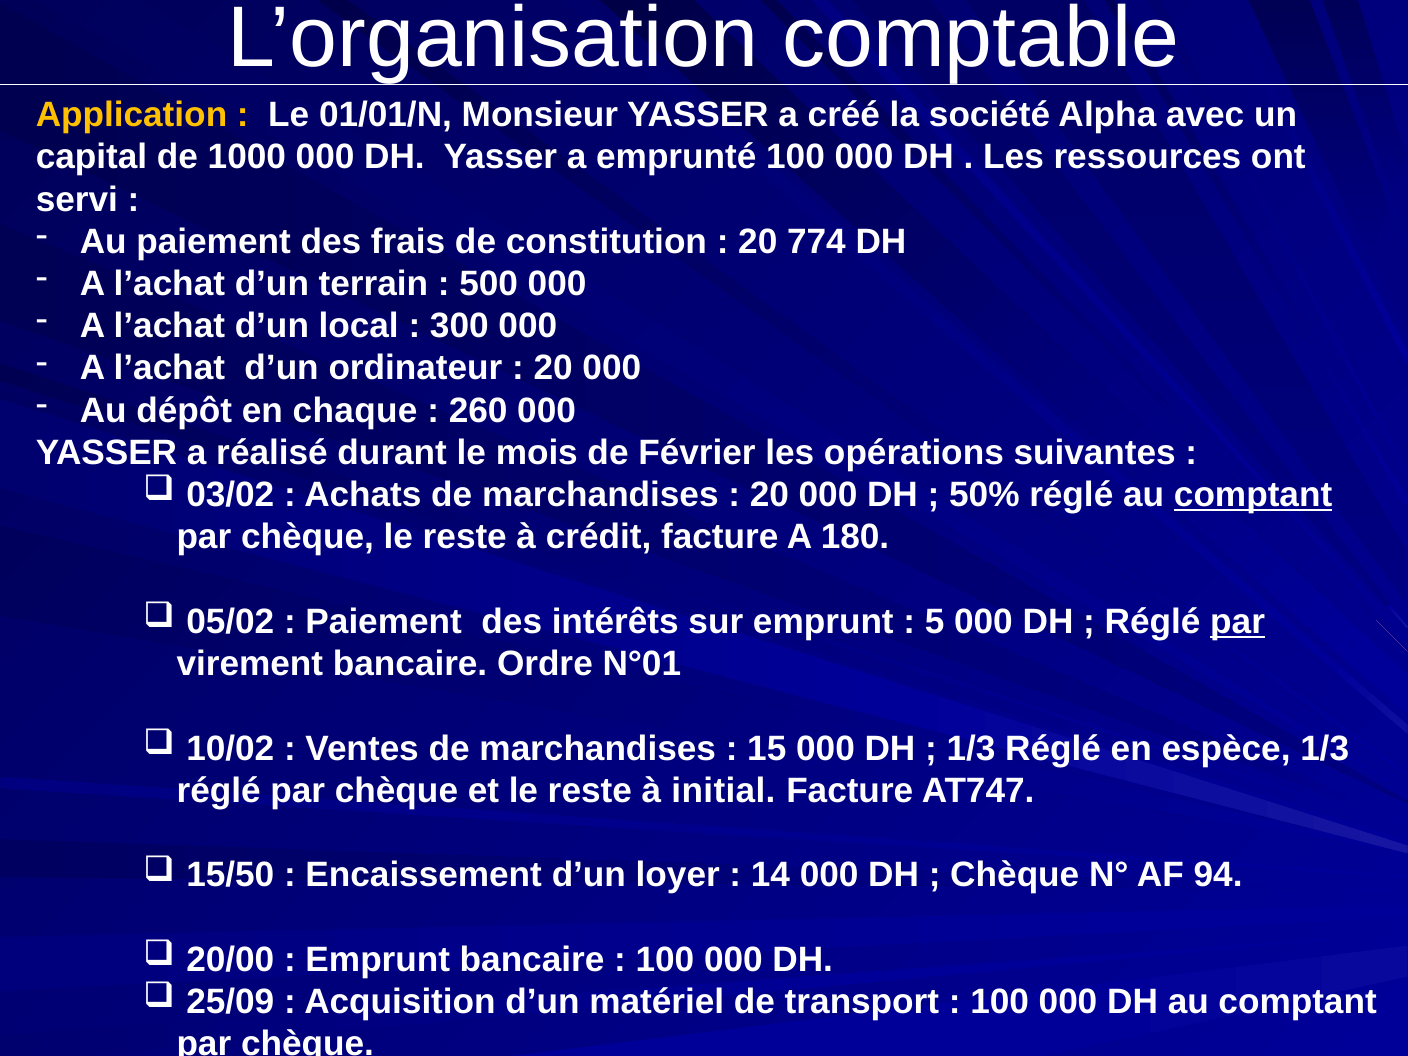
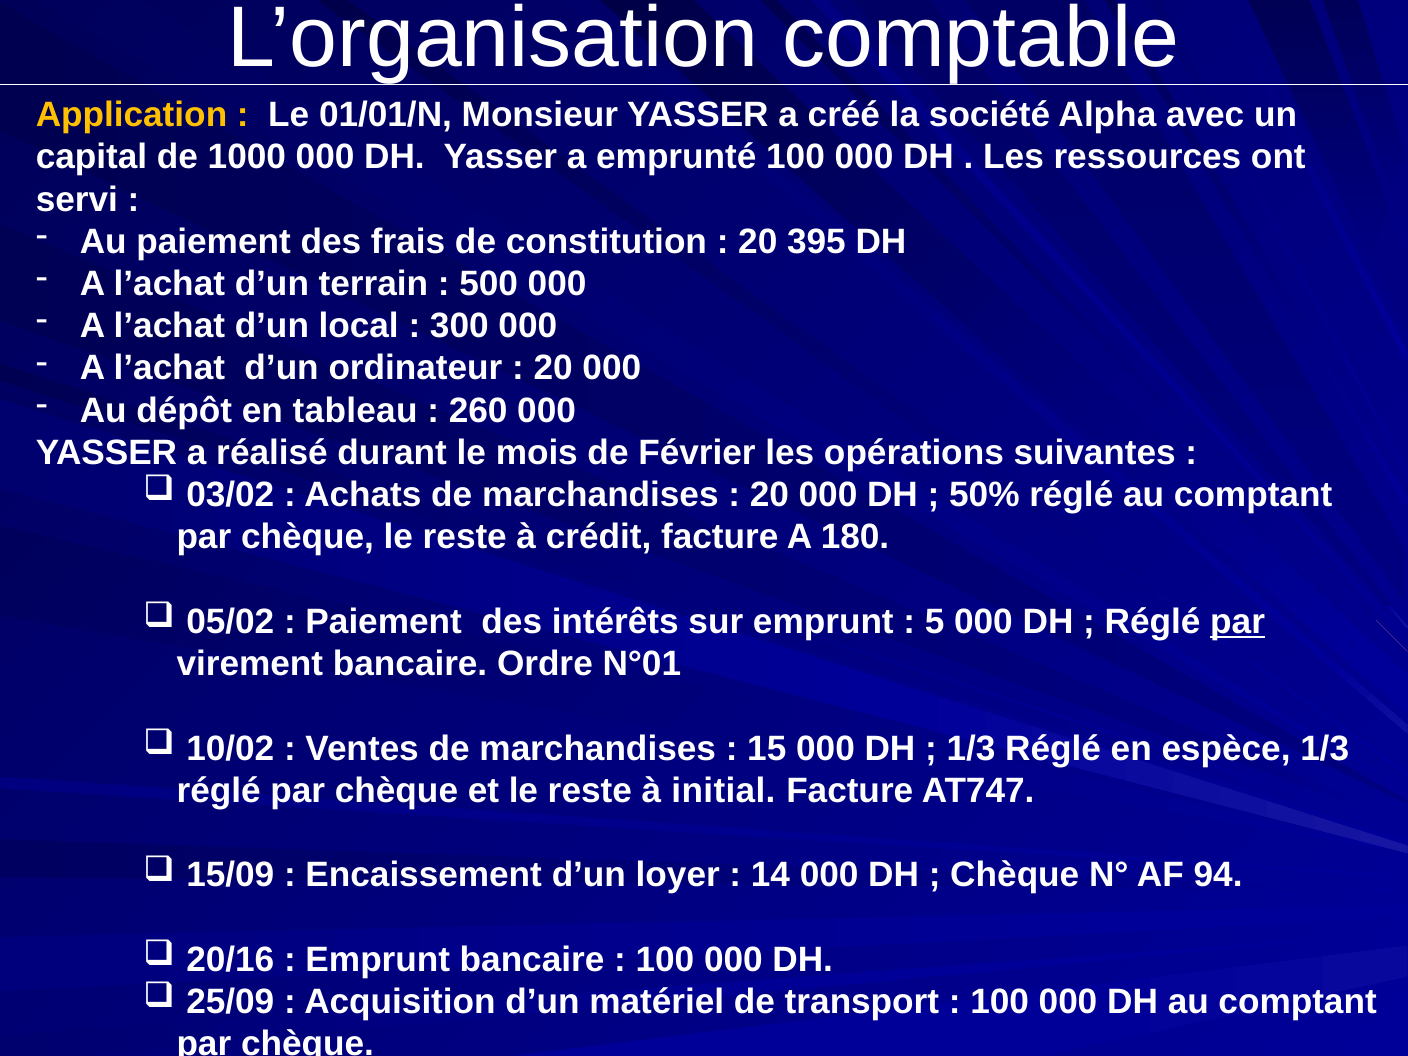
774: 774 -> 395
chaque: chaque -> tableau
comptant at (1253, 495) underline: present -> none
15/50: 15/50 -> 15/09
20/00: 20/00 -> 20/16
